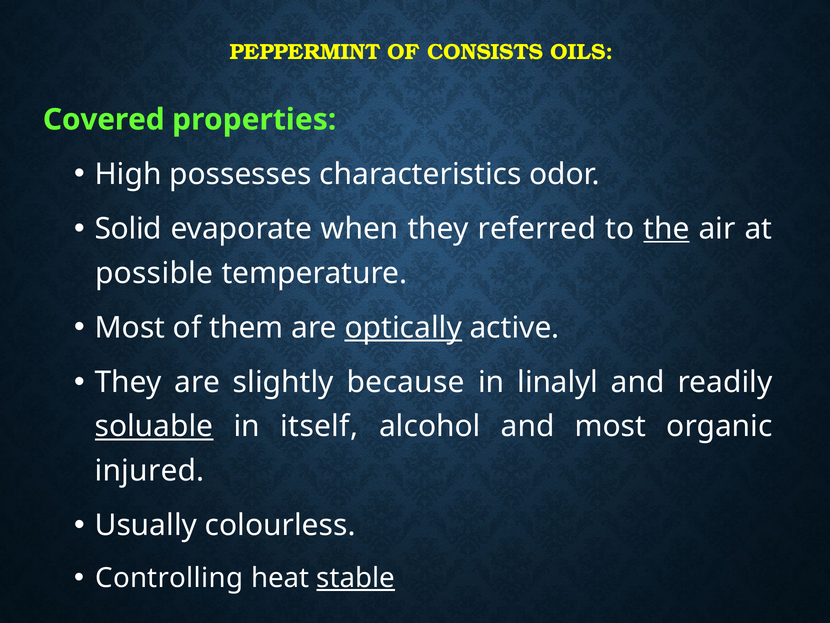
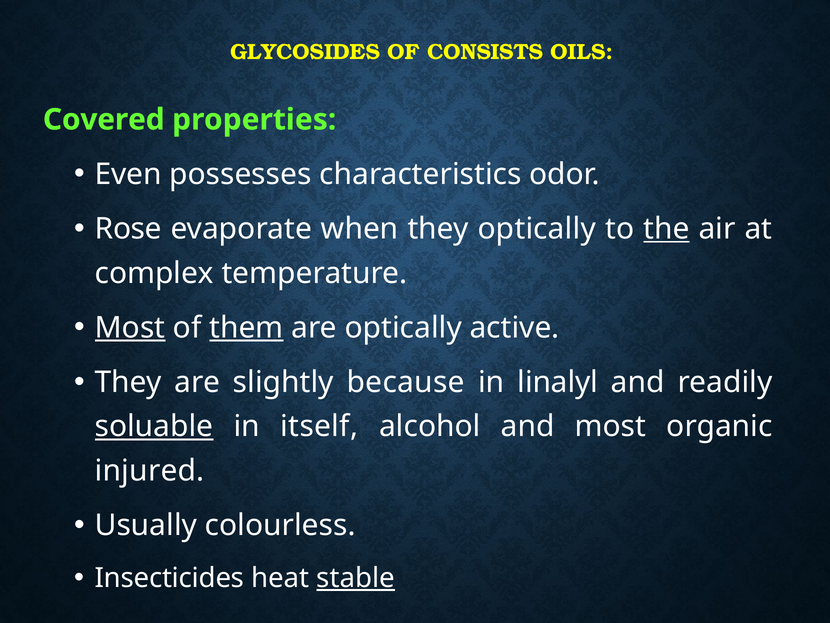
PEPPERMINT: PEPPERMINT -> GLYCOSIDES
High: High -> Even
Solid: Solid -> Rose
they referred: referred -> optically
possible: possible -> complex
Most at (130, 327) underline: none -> present
them underline: none -> present
optically at (403, 327) underline: present -> none
Controlling: Controlling -> Insecticides
